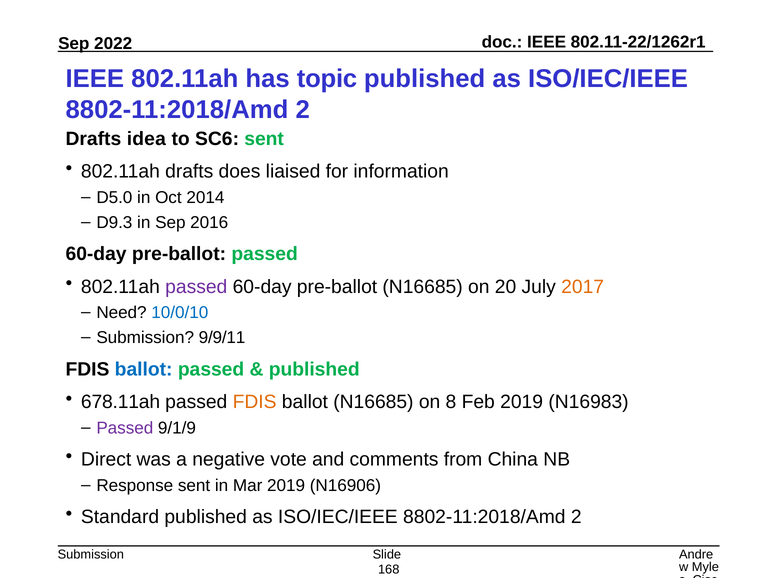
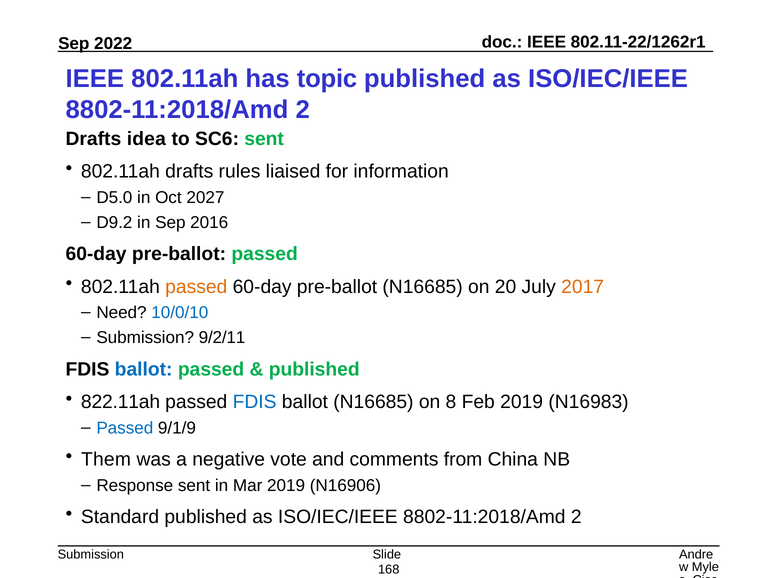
does: does -> rules
2014: 2014 -> 2027
D9.3: D9.3 -> D9.2
passed at (196, 287) colour: purple -> orange
9/9/11: 9/9/11 -> 9/2/11
678.11ah: 678.11ah -> 822.11ah
FDIS at (255, 402) colour: orange -> blue
Passed at (125, 428) colour: purple -> blue
Direct: Direct -> Them
